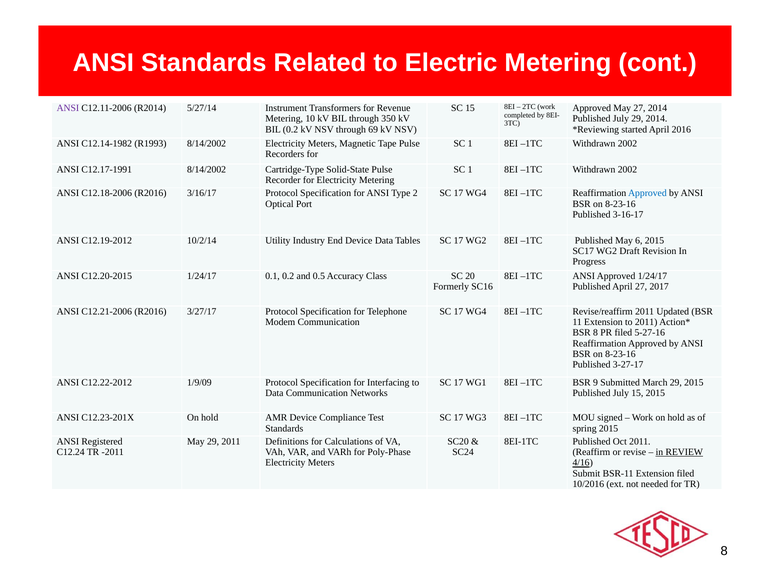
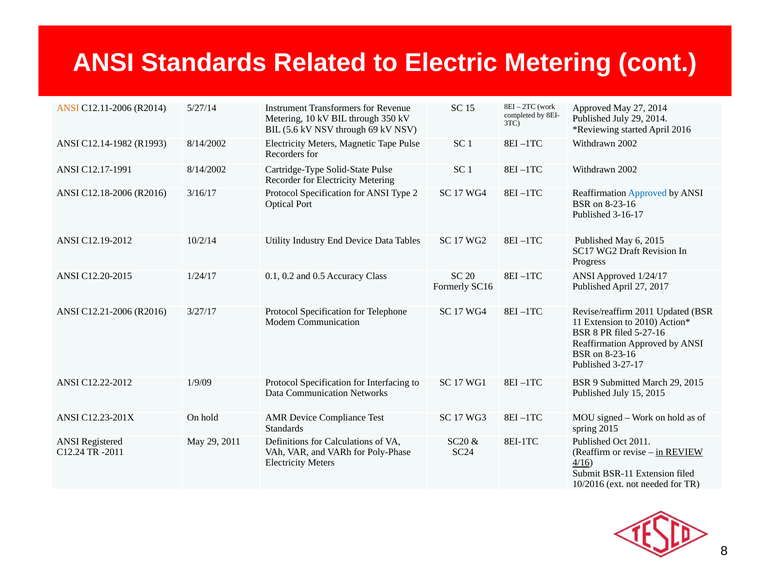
ANSI at (68, 108) colour: purple -> orange
BIL 0.2: 0.2 -> 5.6
to 2011: 2011 -> 2010
